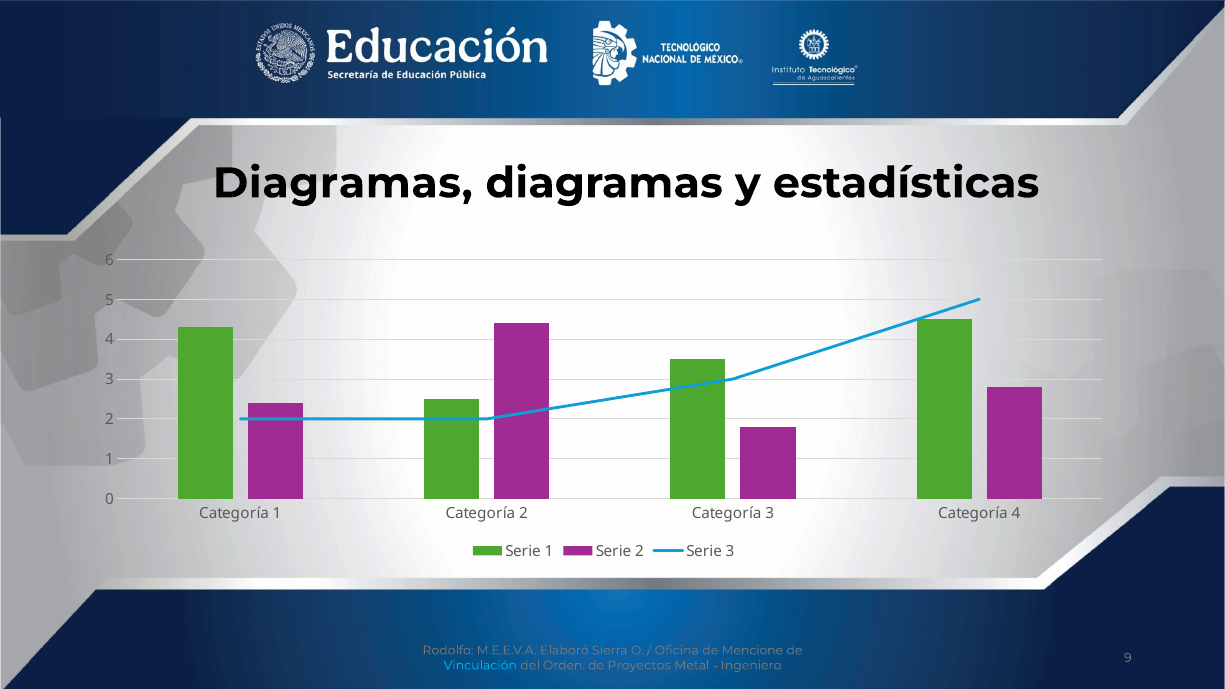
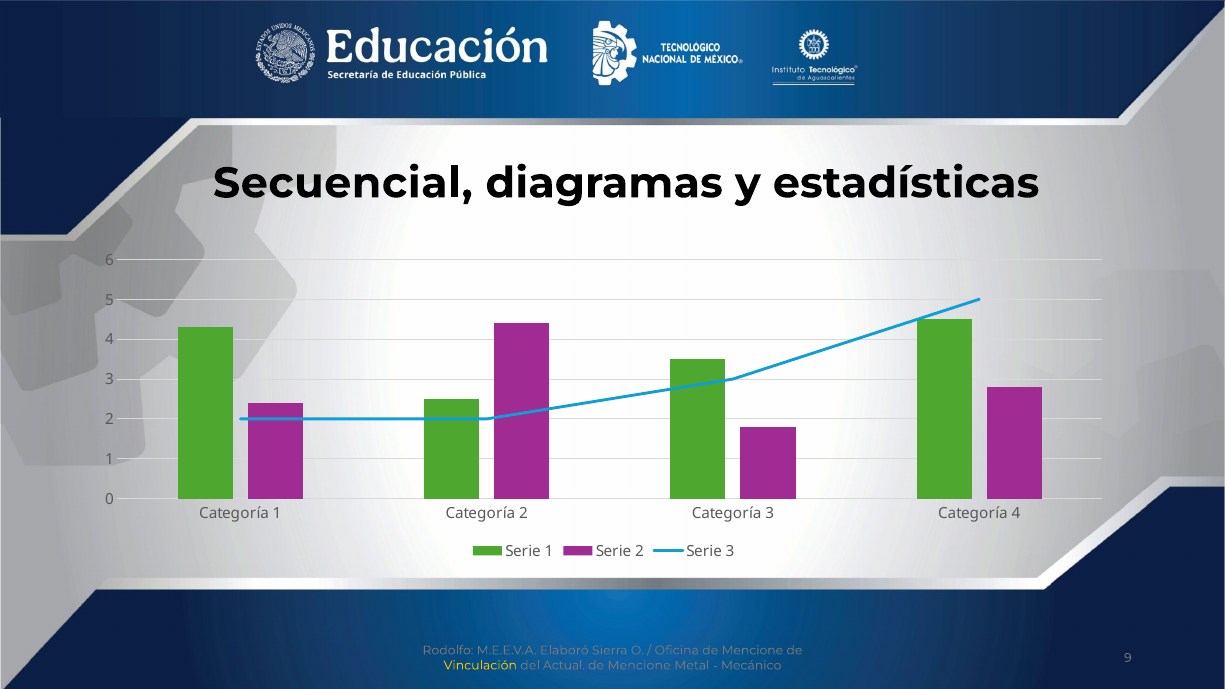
Diagramas at (343, 183): Diagramas -> Secuencial
Vinculación colour: light blue -> yellow
Orden: Orden -> Actual
Proyectos at (639, 665): Proyectos -> Mencione
Ingeniero: Ingeniero -> Mecánico
